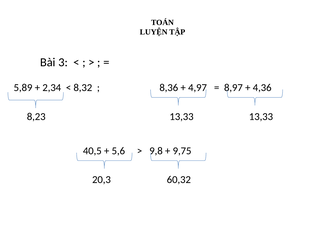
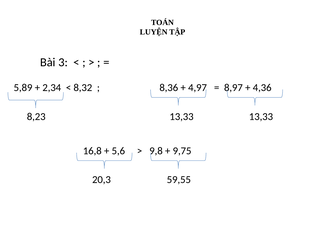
40,5: 40,5 -> 16,8
60,32: 60,32 -> 59,55
